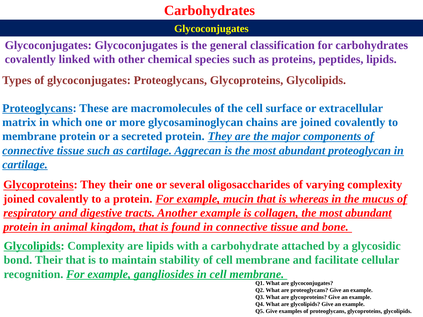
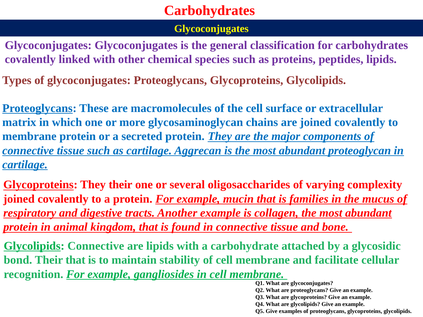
whereas: whereas -> families
Glycolipids Complexity: Complexity -> Connective
